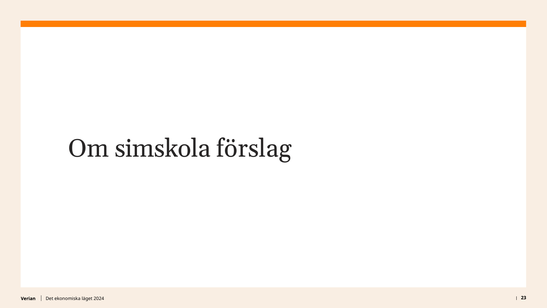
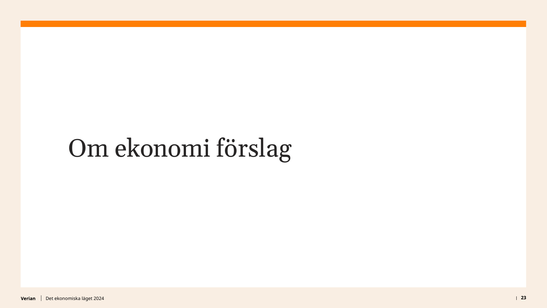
simskola: simskola -> ekonomi
